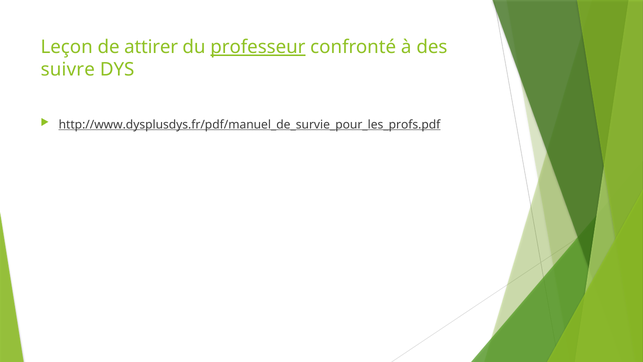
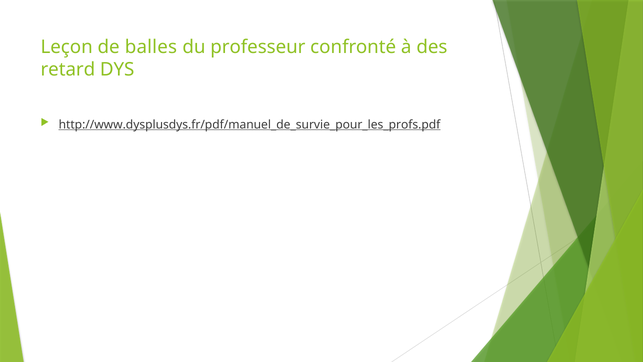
attirer: attirer -> balles
professeur underline: present -> none
suivre: suivre -> retard
